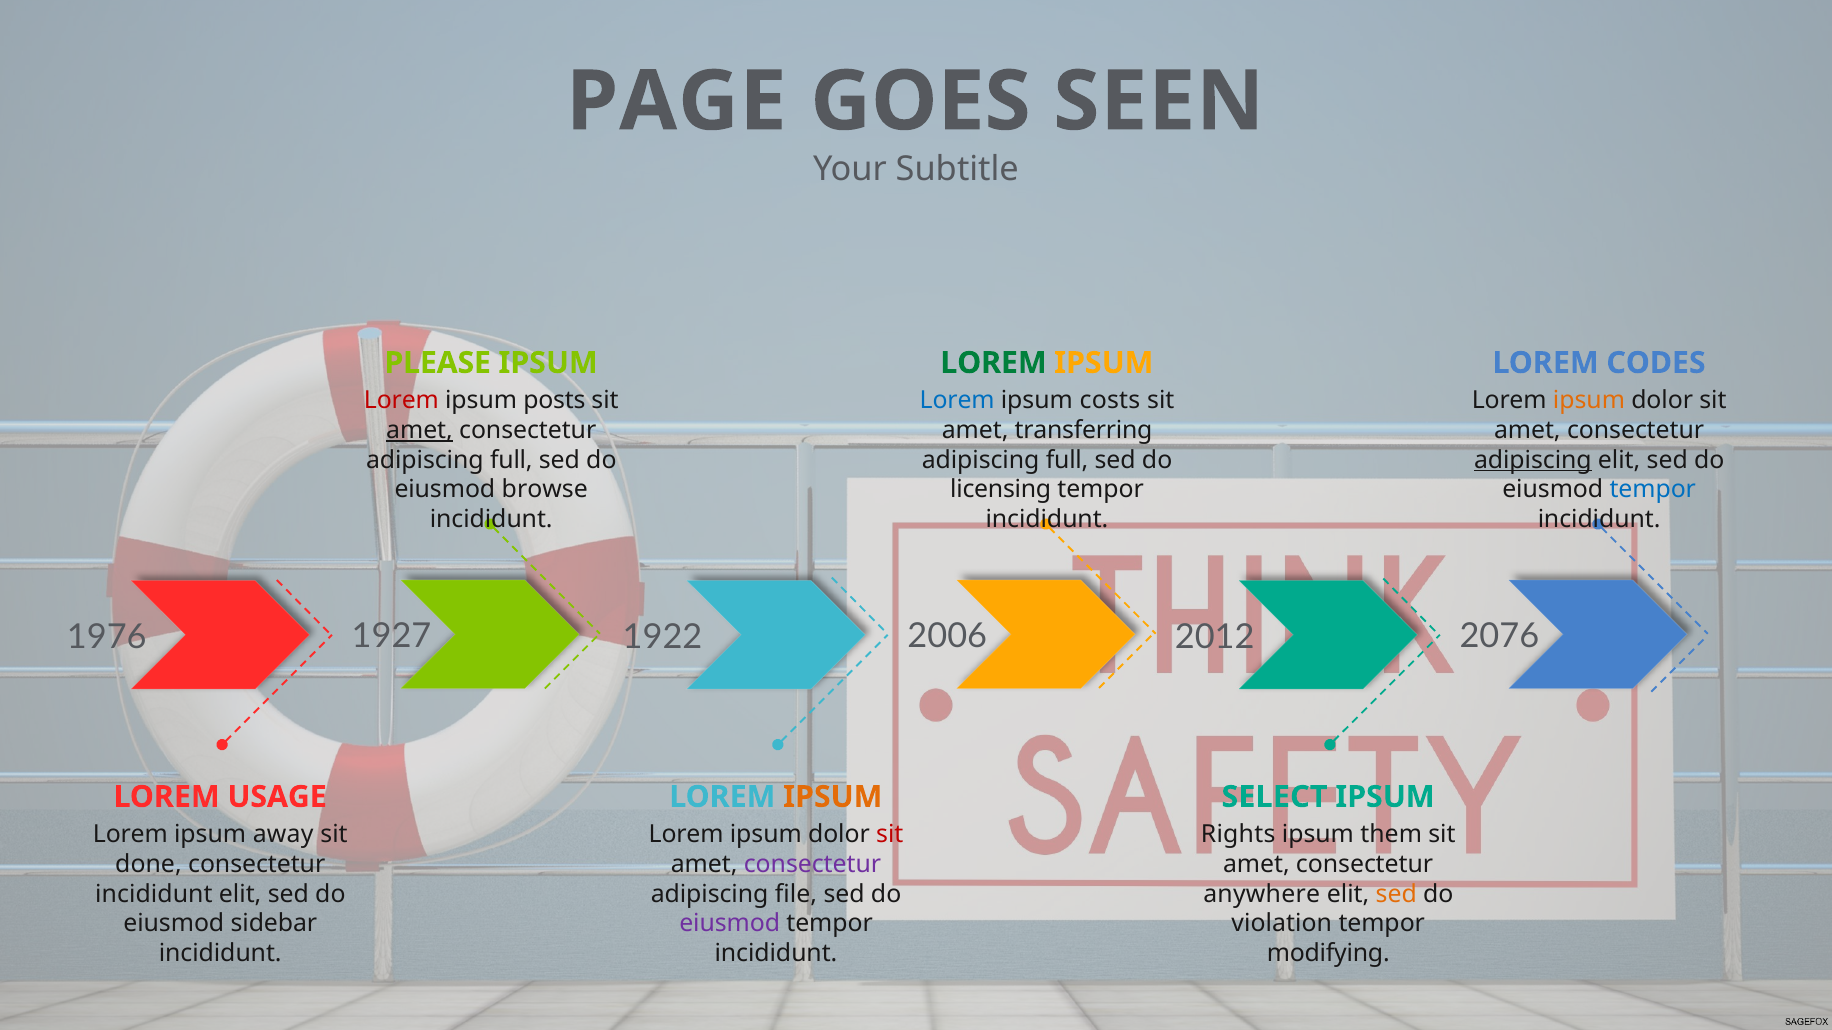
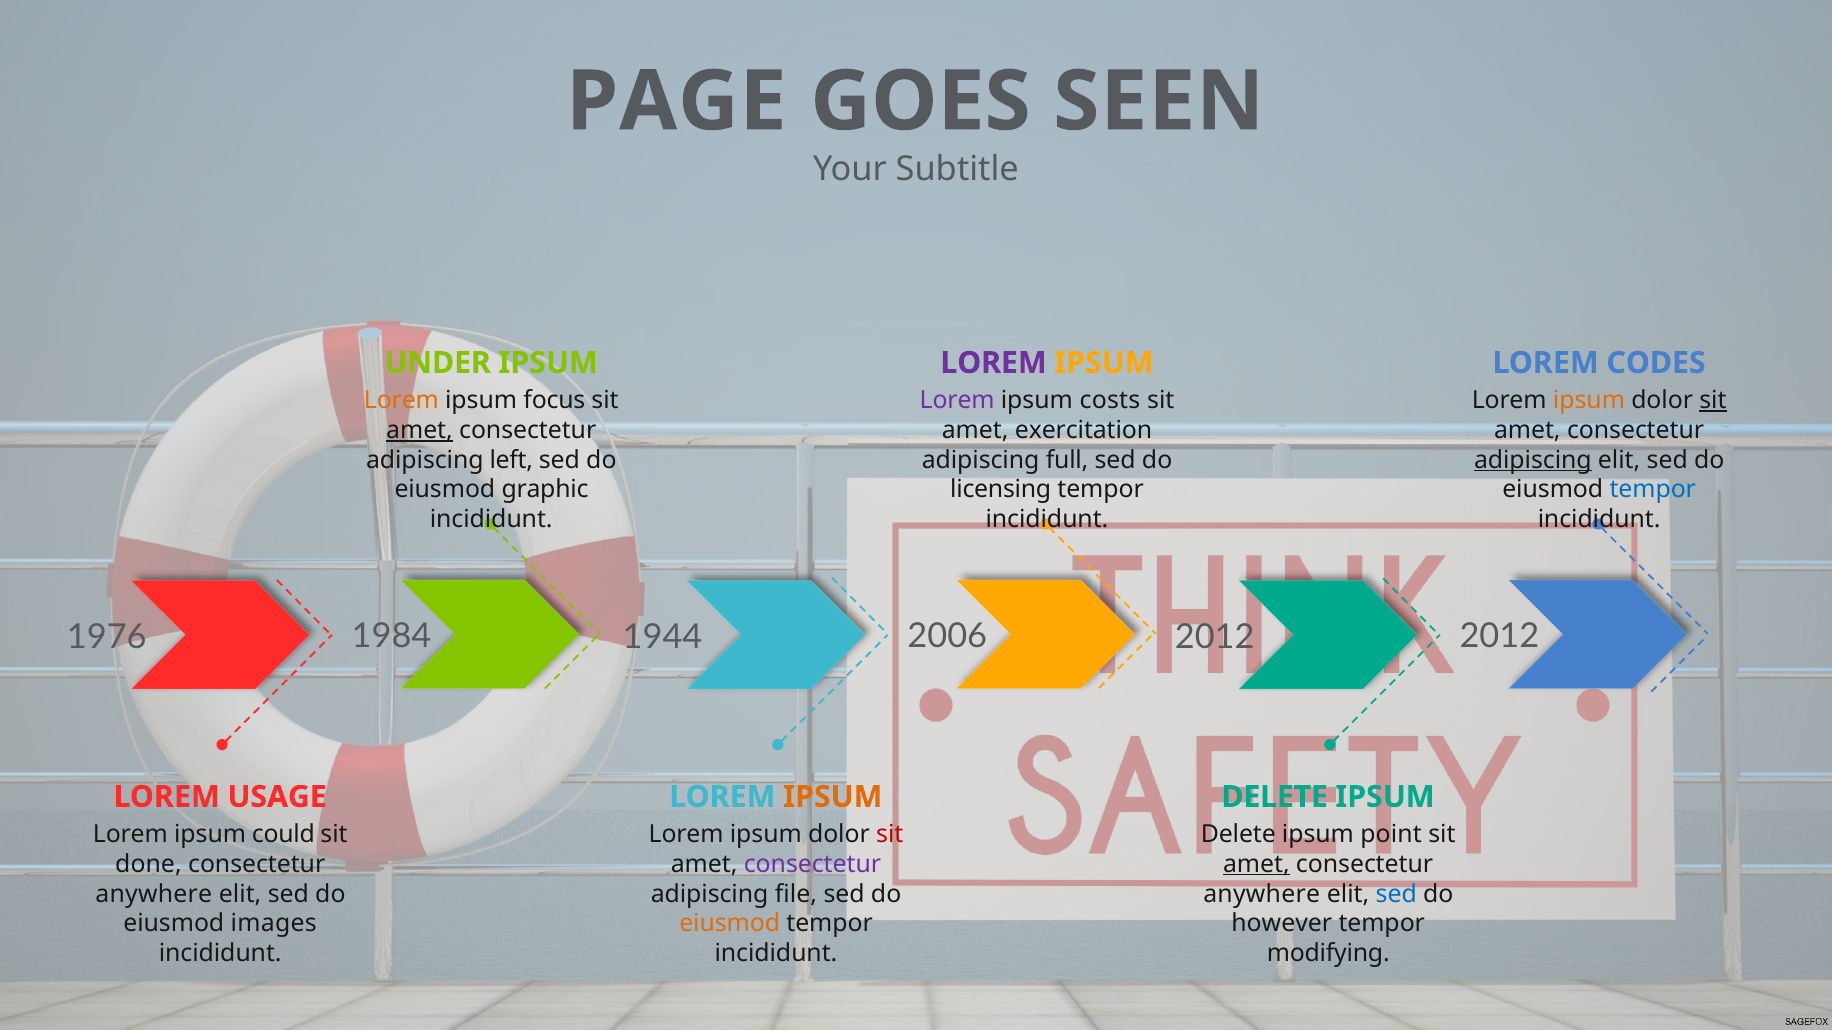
PLEASE: PLEASE -> UNDER
LOREM at (993, 363) colour: green -> purple
Lorem at (401, 400) colour: red -> orange
posts: posts -> focus
Lorem at (957, 400) colour: blue -> purple
sit at (1713, 400) underline: none -> present
transferring: transferring -> exercitation
full at (511, 460): full -> left
browse: browse -> graphic
1927: 1927 -> 1984
1922: 1922 -> 1944
2012 2076: 2076 -> 2012
SELECT at (1274, 797): SELECT -> DELETE
away: away -> could
Rights at (1238, 835): Rights -> Delete
them: them -> point
amet at (1256, 864) underline: none -> present
incididunt at (154, 894): incididunt -> anywhere
sed at (1396, 894) colour: orange -> blue
sidebar: sidebar -> images
eiusmod at (730, 924) colour: purple -> orange
violation: violation -> however
